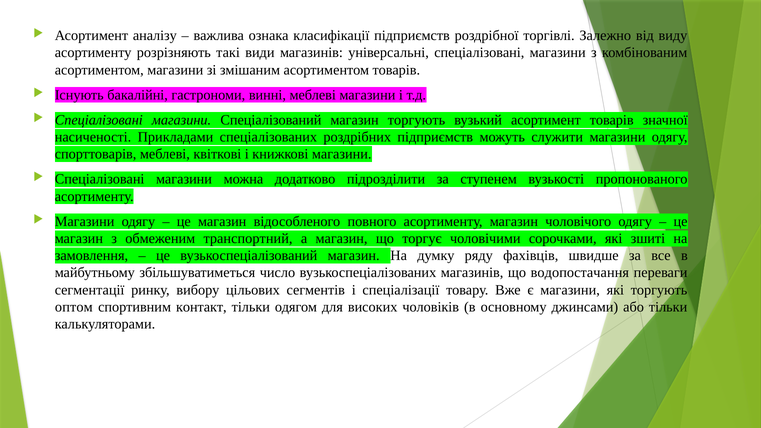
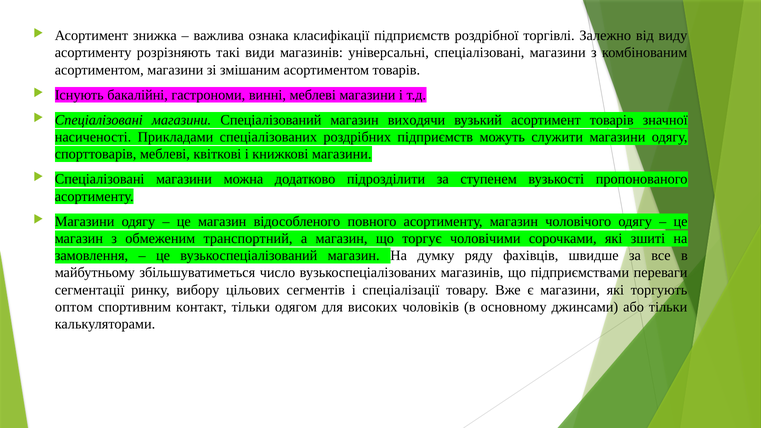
аналізу: аналізу -> знижка
магазин торгують: торгують -> виходячи
водопостачання: водопостачання -> підприємствами
